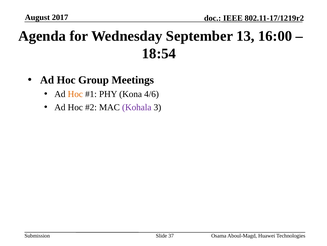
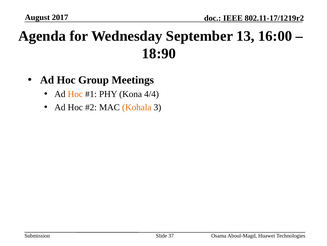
18:54: 18:54 -> 18:90
4/6: 4/6 -> 4/4
Kohala colour: purple -> orange
